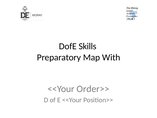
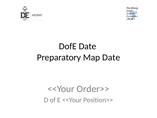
DofE Skills: Skills -> Date
Map With: With -> Date
